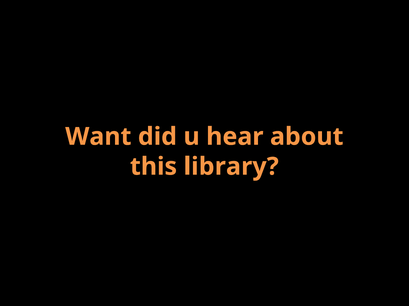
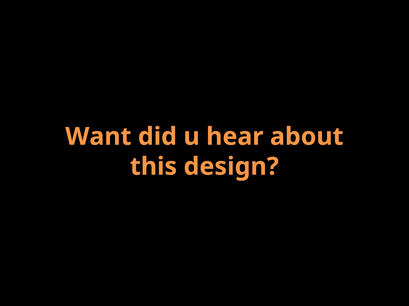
library: library -> design
